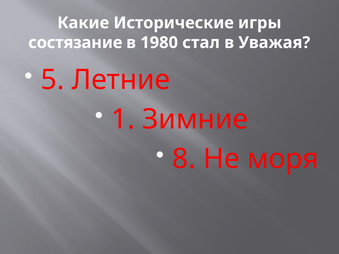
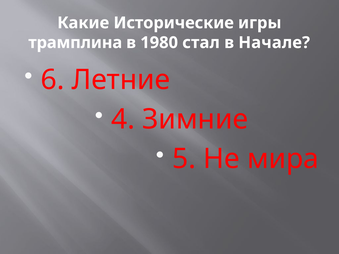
состязание: состязание -> трамплина
Уважая: Уважая -> Начале
5: 5 -> 6
1: 1 -> 4
8: 8 -> 5
моря: моря -> мира
